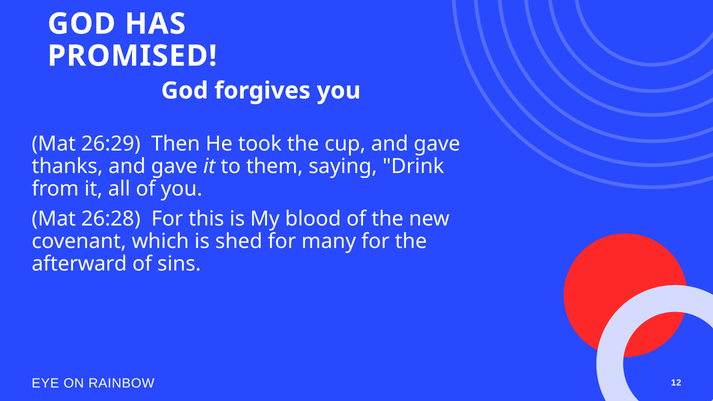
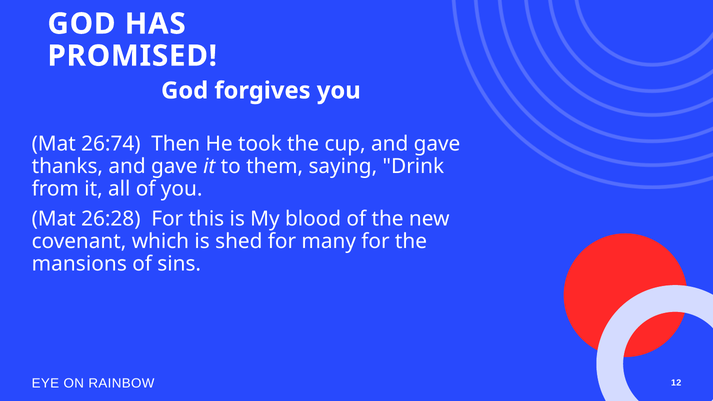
26:29: 26:29 -> 26:74
afterward: afterward -> mansions
